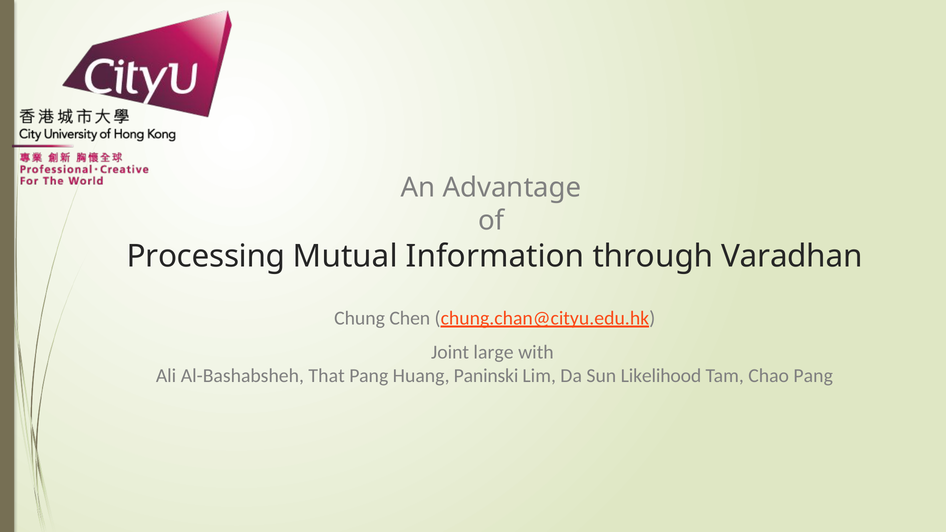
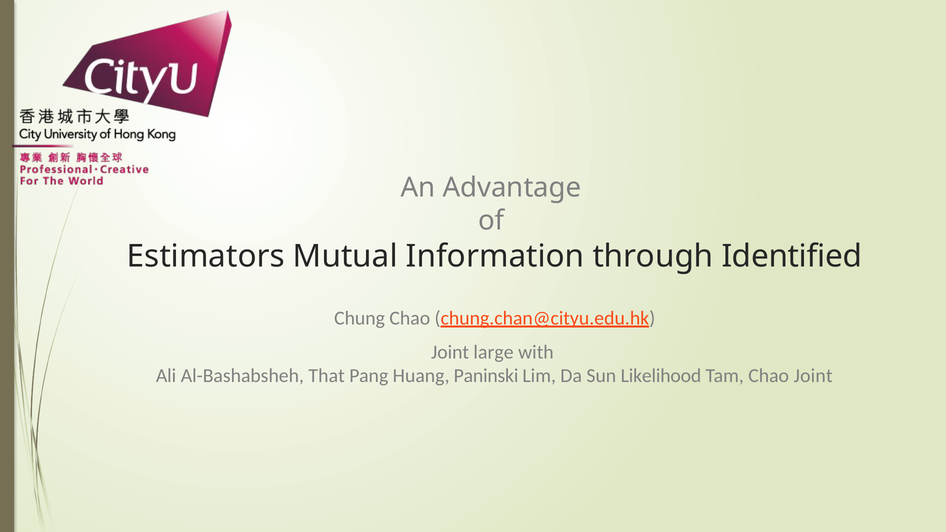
Processing: Processing -> Estimators
Varadhan: Varadhan -> Identified
Chung Chen: Chen -> Chao
Chao Pang: Pang -> Joint
